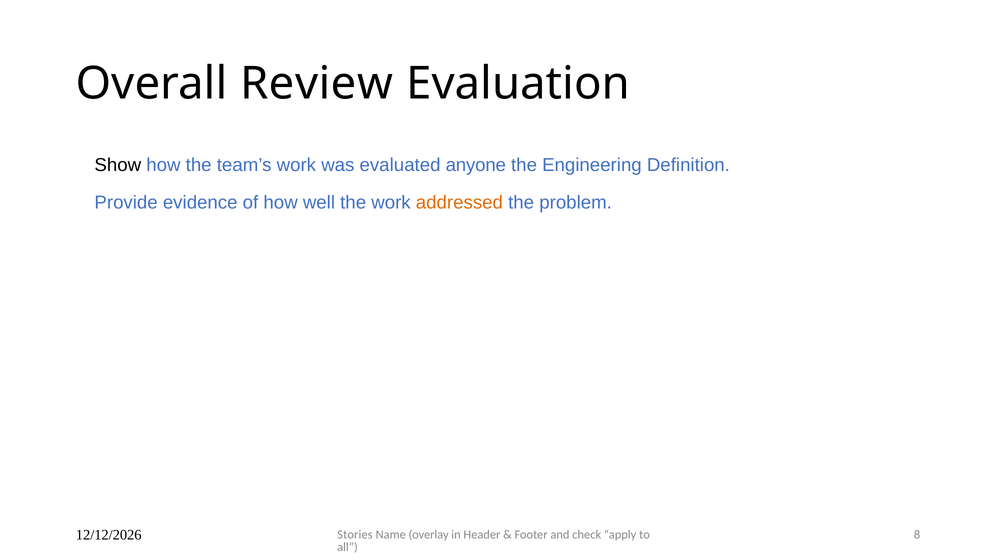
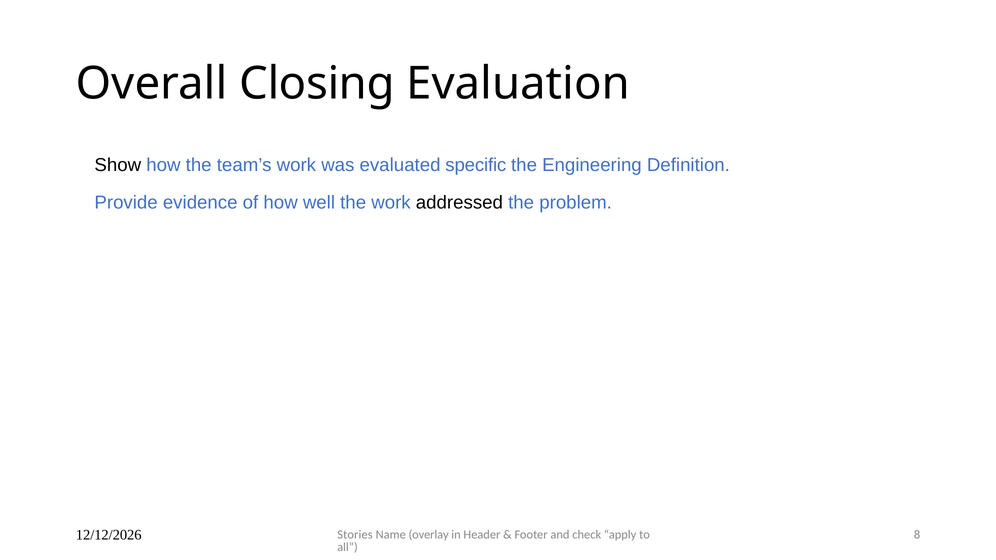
Review: Review -> Closing
anyone: anyone -> specific
addressed colour: orange -> black
